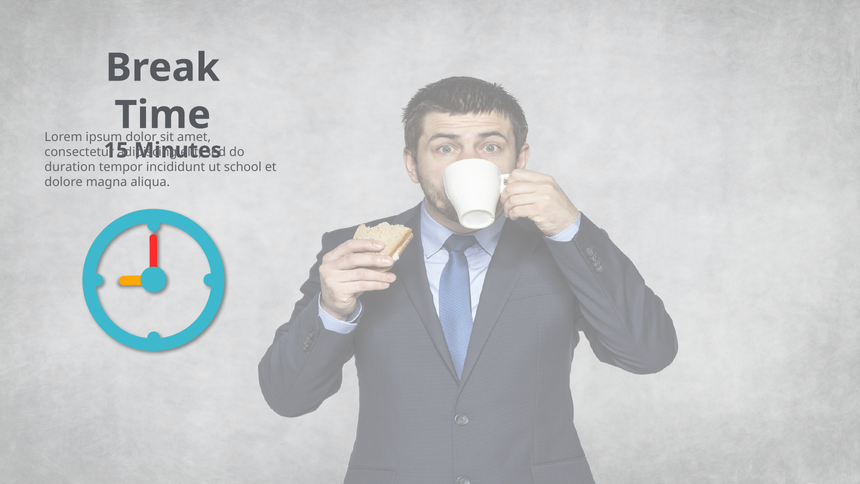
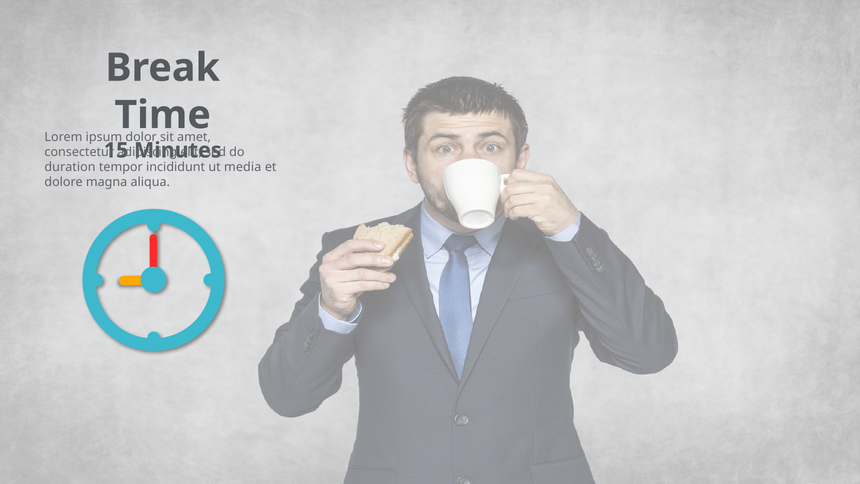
school: school -> media
